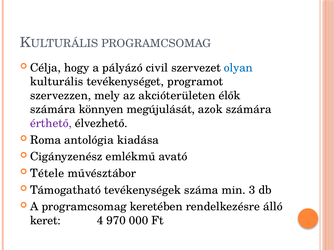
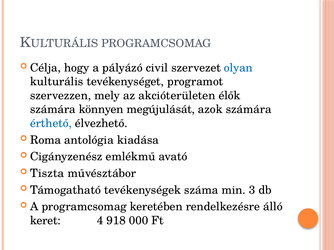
érthető colour: purple -> blue
Tétele: Tétele -> Tiszta
970: 970 -> 918
